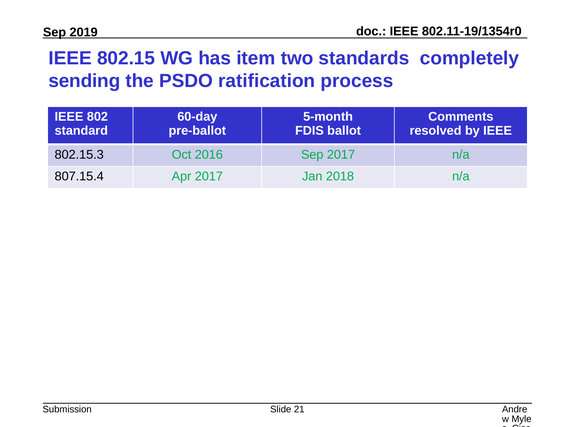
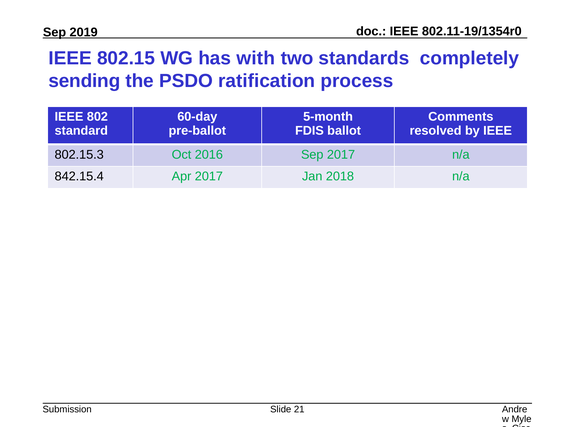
item: item -> with
807.15.4: 807.15.4 -> 842.15.4
